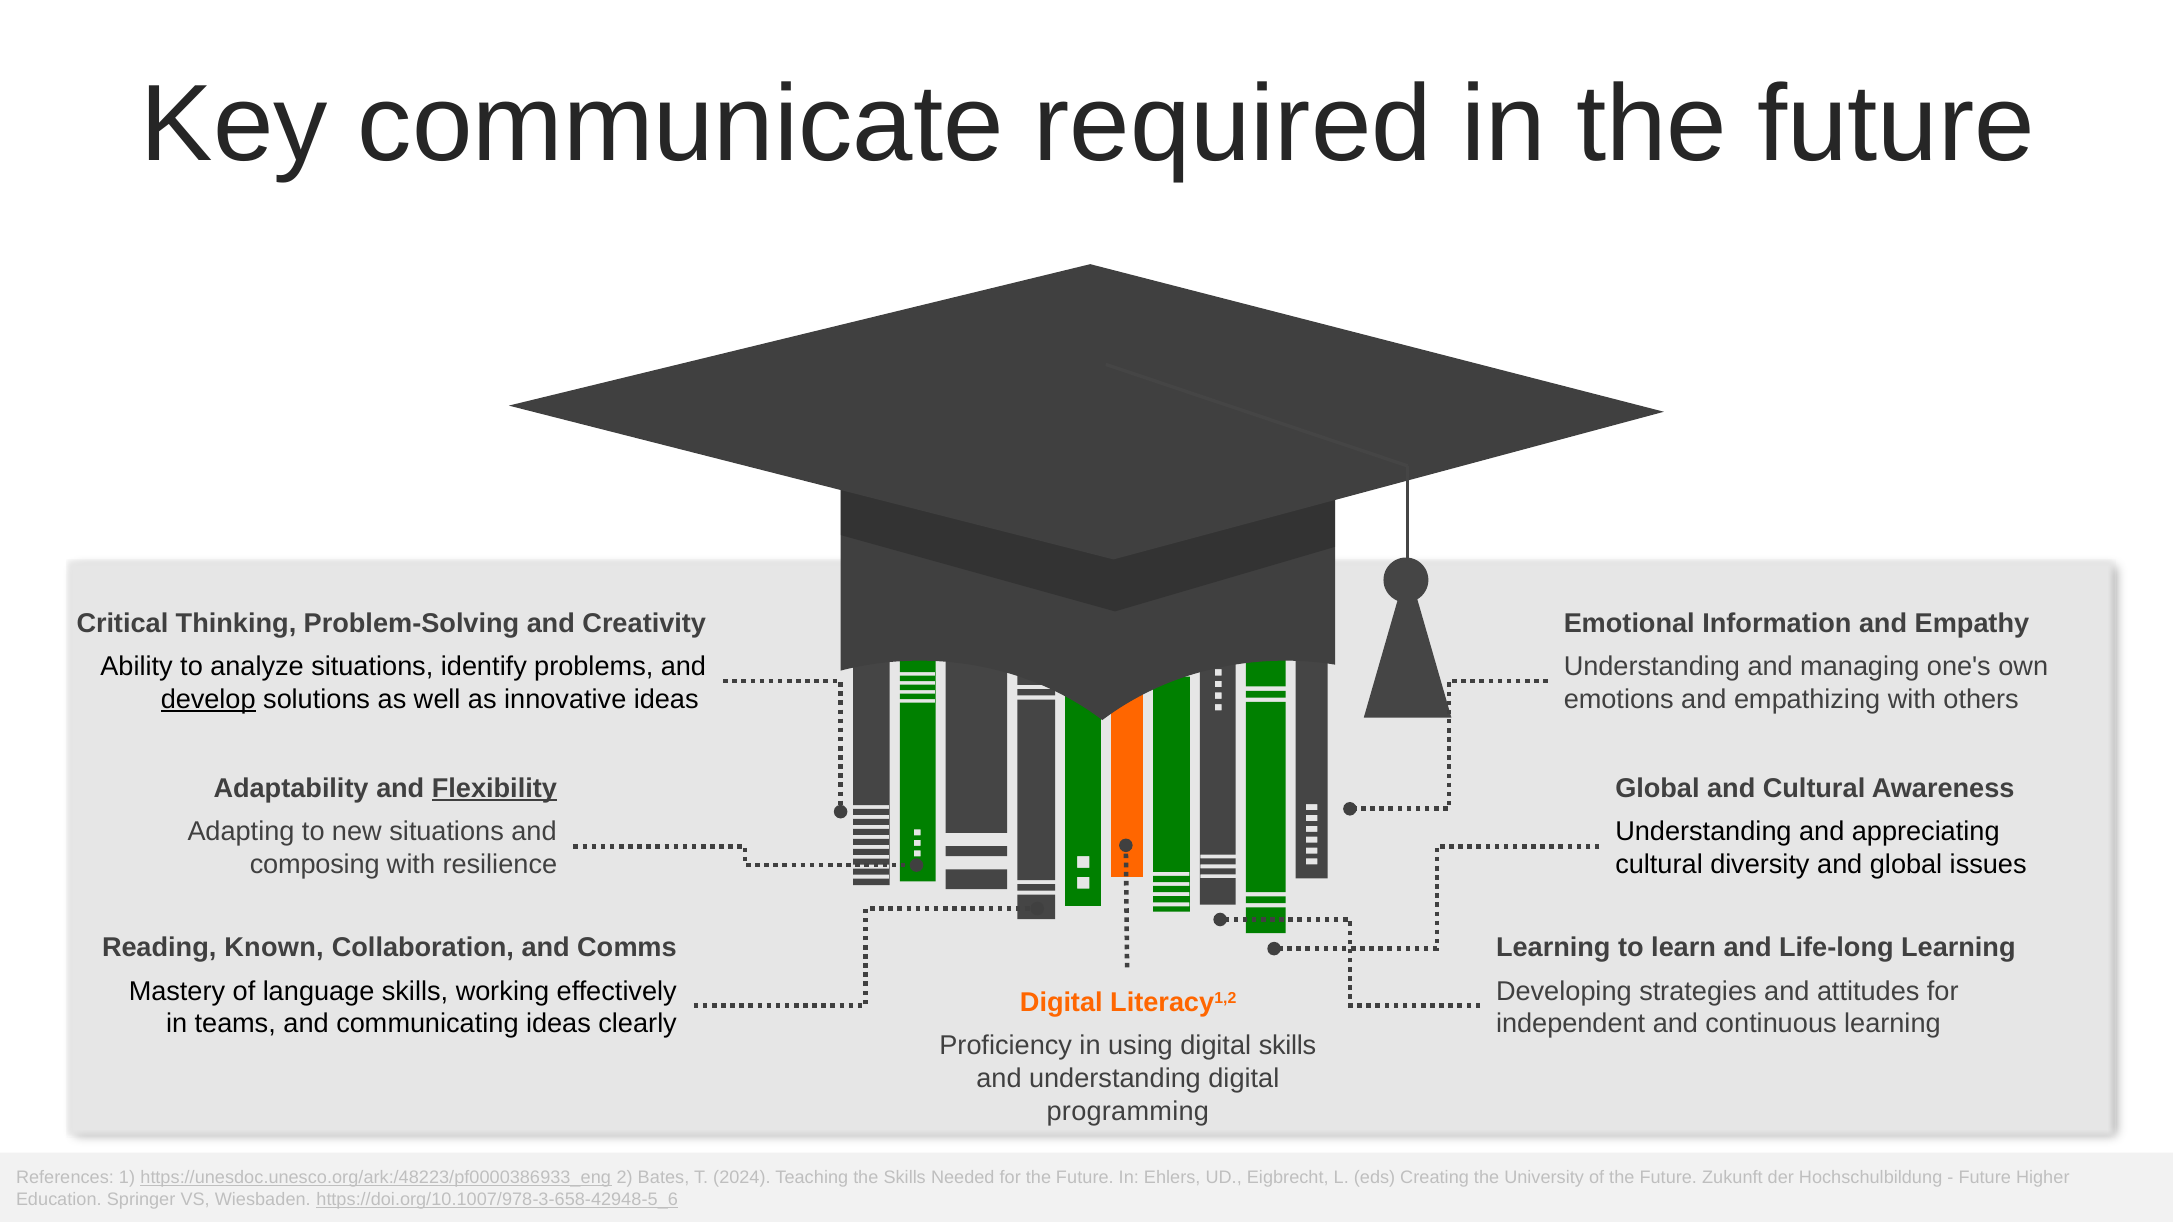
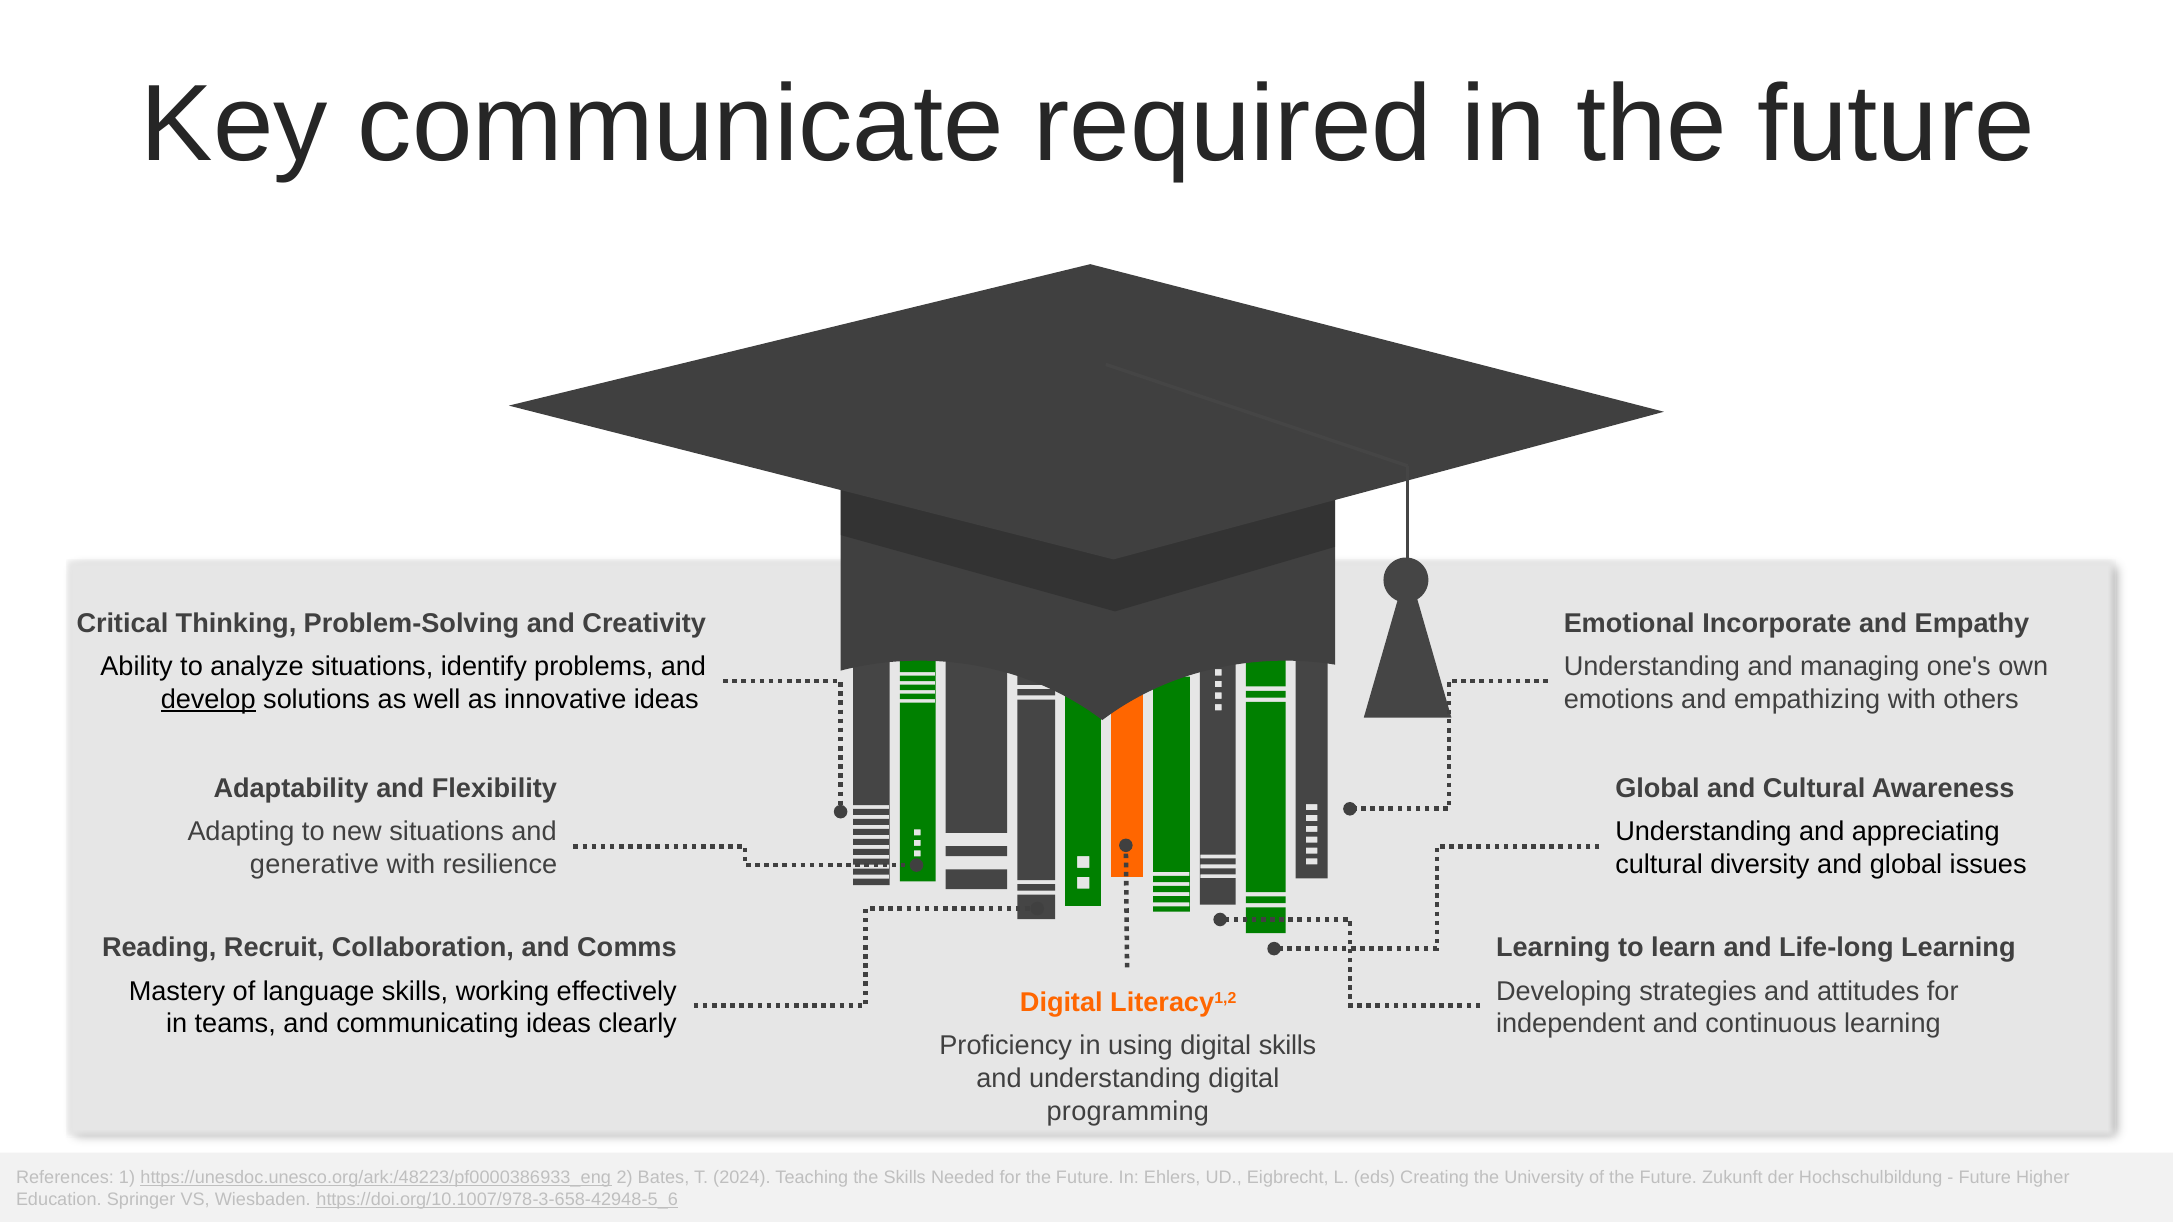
Information: Information -> Incorporate
Flexibility underline: present -> none
composing: composing -> generative
Known: Known -> Recruit
